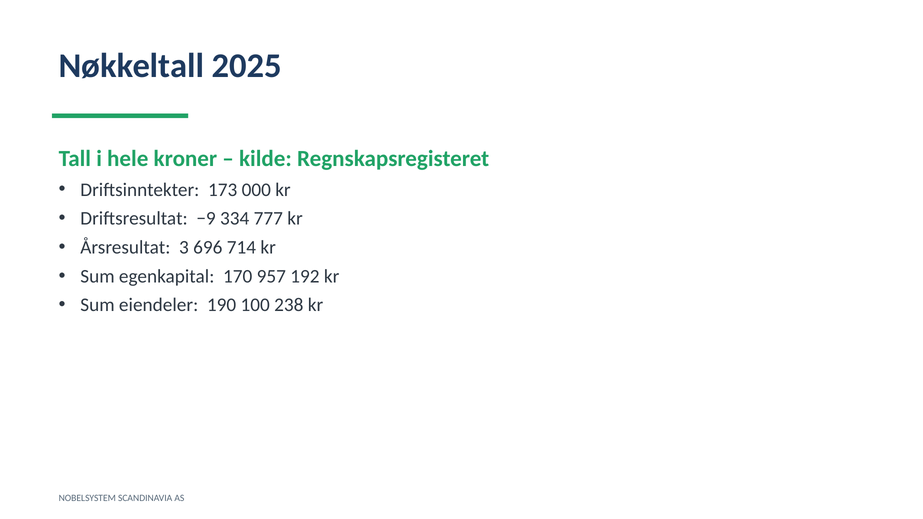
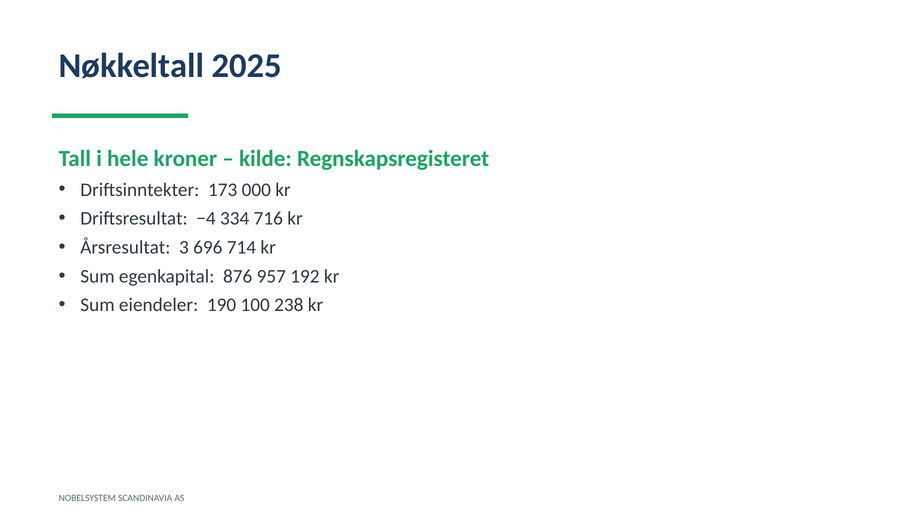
−9: −9 -> −4
777: 777 -> 716
170: 170 -> 876
